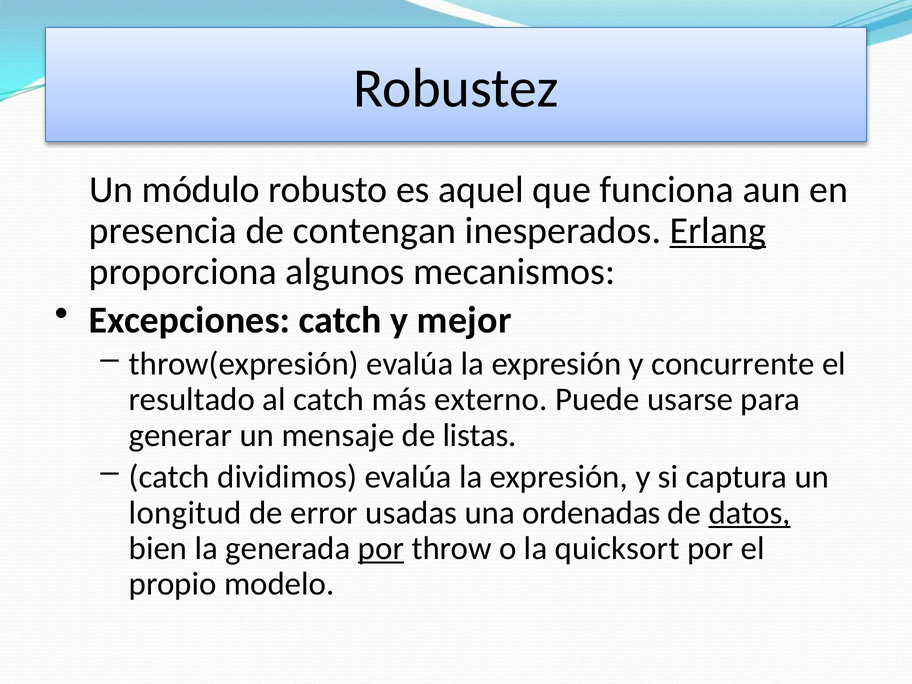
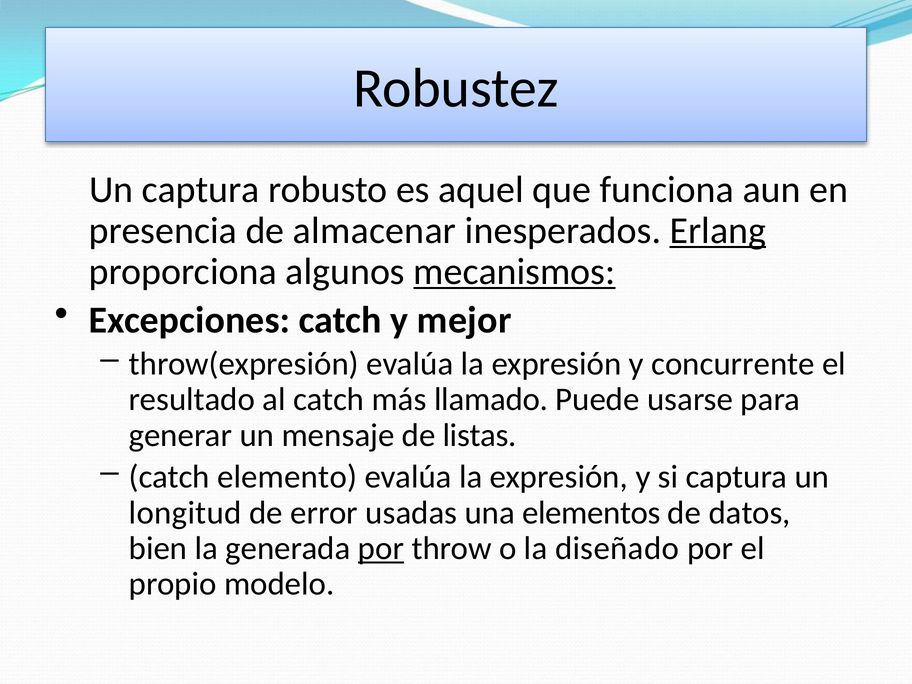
Un módulo: módulo -> captura
contengan: contengan -> almacenar
mecanismos underline: none -> present
externo: externo -> llamado
dividimos: dividimos -> elemento
ordenadas: ordenadas -> elementos
datos underline: present -> none
quicksort: quicksort -> diseñado
